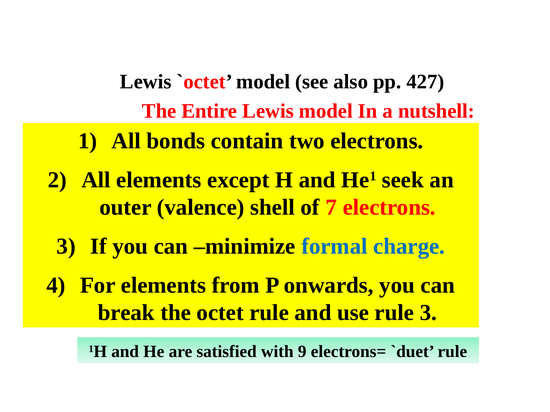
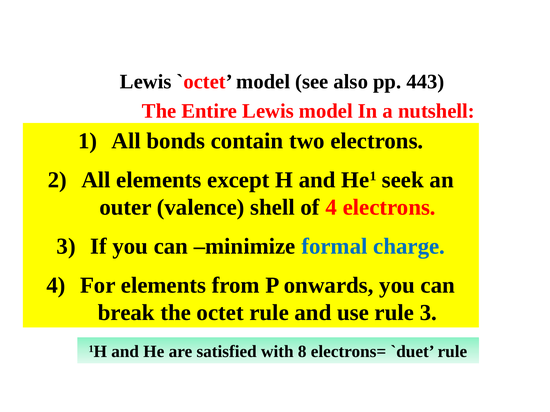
427: 427 -> 443
of 7: 7 -> 4
9: 9 -> 8
